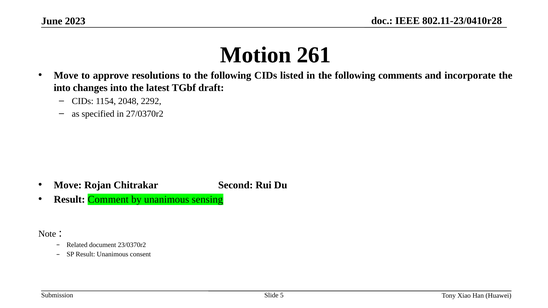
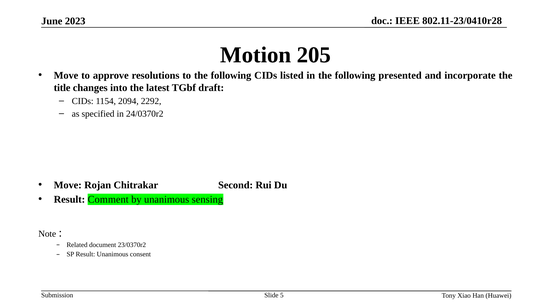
261: 261 -> 205
comments: comments -> presented
into at (62, 88): into -> title
2048: 2048 -> 2094
27/0370r2: 27/0370r2 -> 24/0370r2
